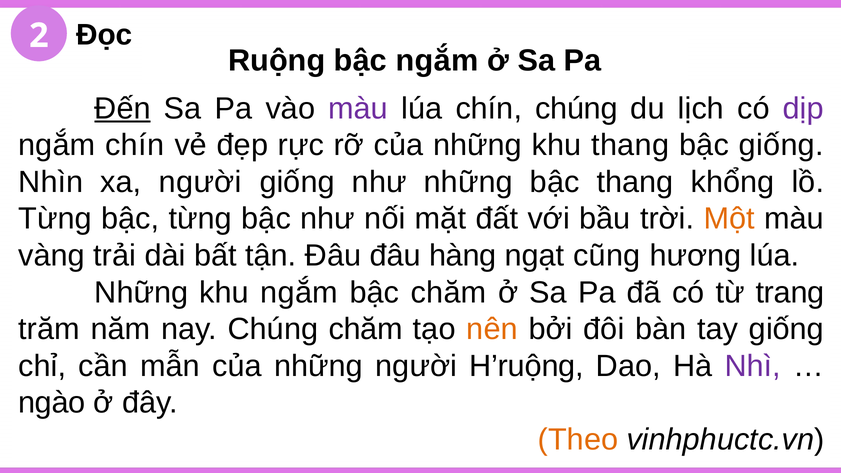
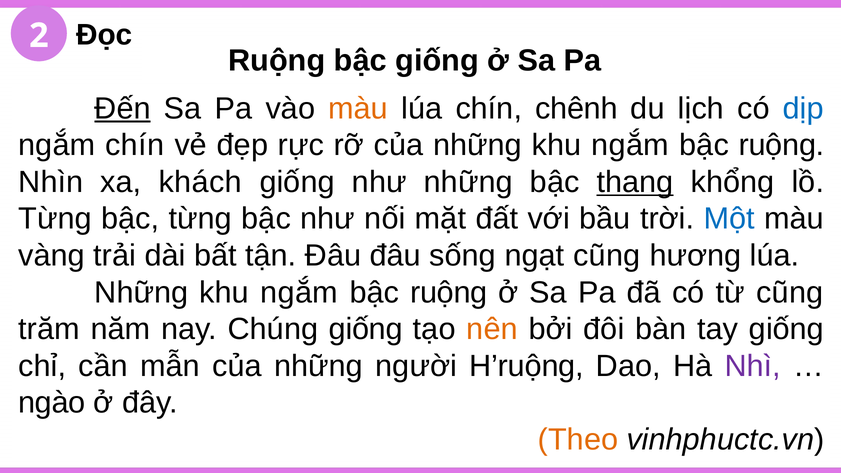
bậc ngắm: ngắm -> giống
màu at (358, 108) colour: purple -> orange
chín chúng: chúng -> chênh
dịp colour: purple -> blue
của những khu thang: thang -> ngắm
giống at (781, 145): giống -> ruộng
xa người: người -> khách
thang at (635, 182) underline: none -> present
Một colour: orange -> blue
hàng: hàng -> sống
chăm at (449, 293): chăm -> ruộng
từ trang: trang -> cũng
Chúng chăm: chăm -> giống
